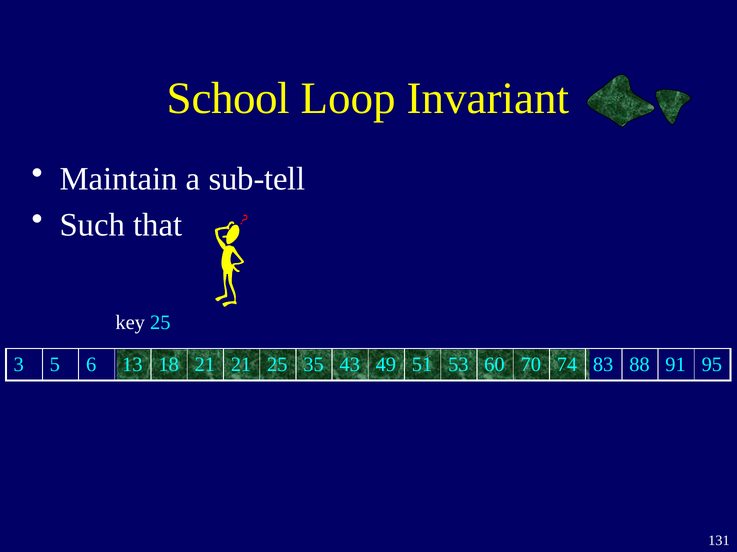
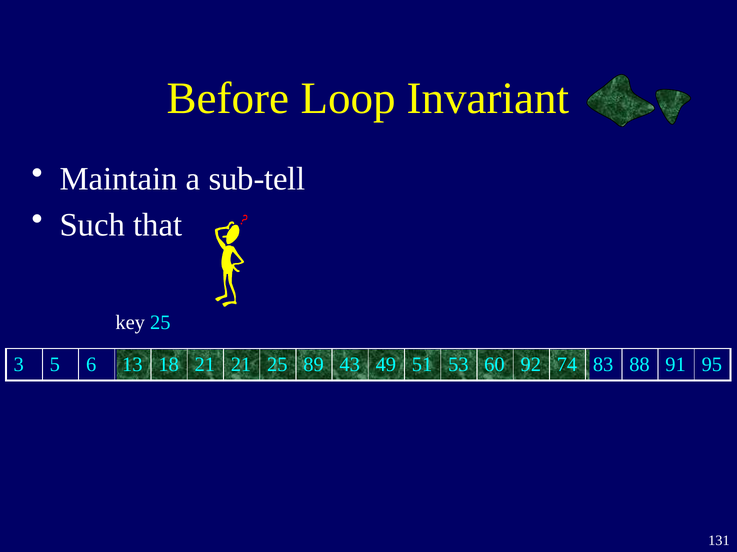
School: School -> Before
35: 35 -> 89
70: 70 -> 92
